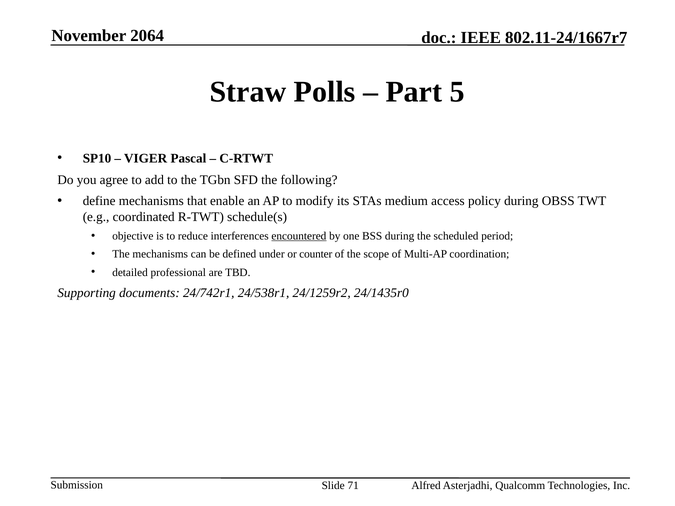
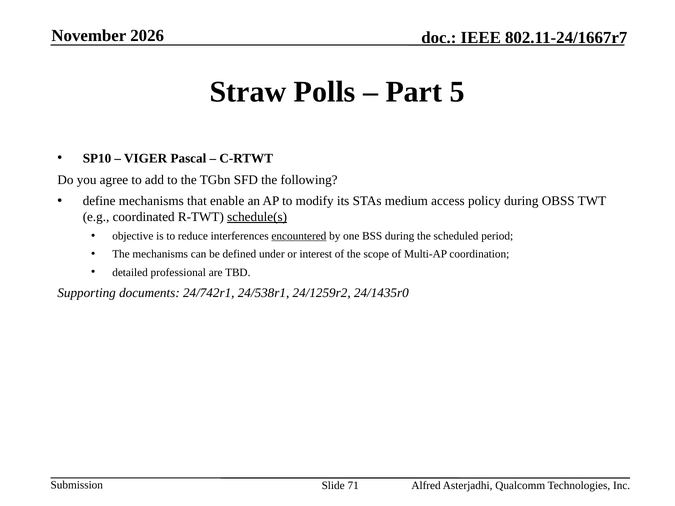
2064: 2064 -> 2026
schedule(s underline: none -> present
counter: counter -> interest
